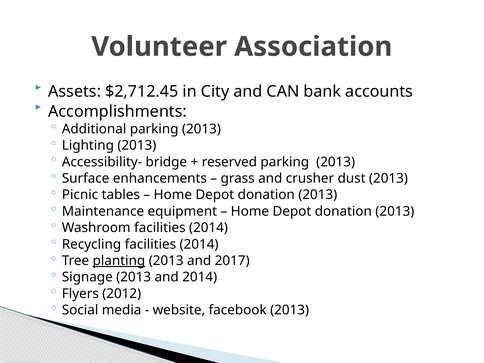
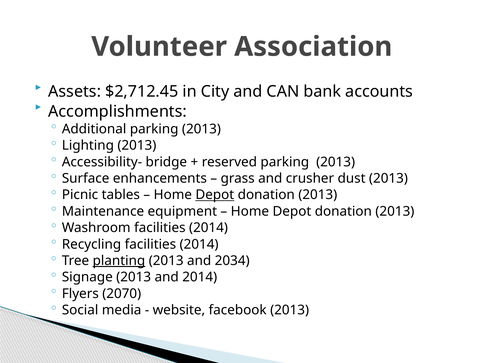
Depot at (215, 195) underline: none -> present
2017: 2017 -> 2034
2012: 2012 -> 2070
